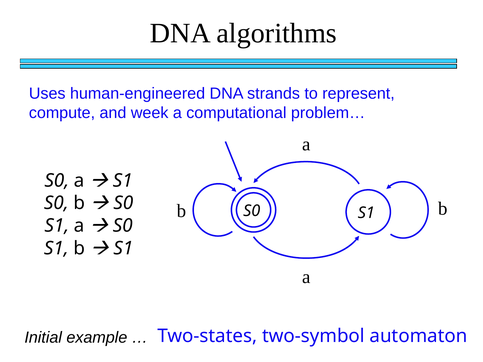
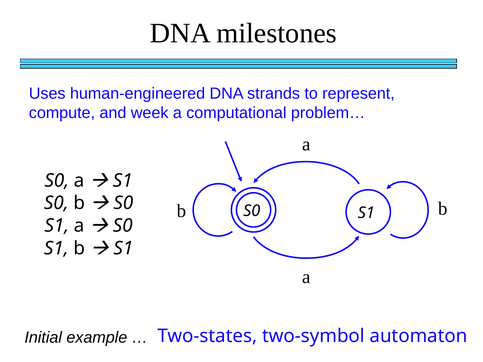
algorithms: algorithms -> milestones
